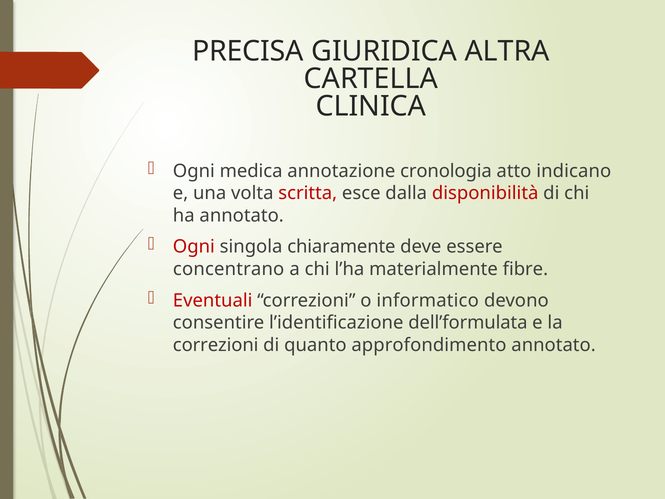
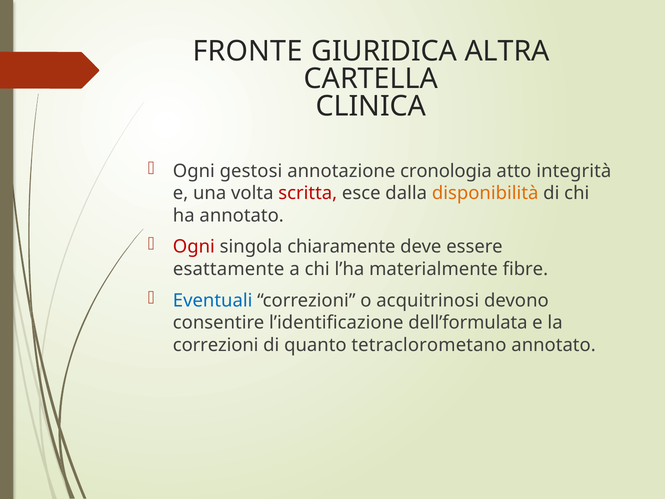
PRECISA: PRECISA -> FRONTE
medica: medica -> gestosi
indicano: indicano -> integrità
disponibilità colour: red -> orange
concentrano: concentrano -> esattamente
Eventuali colour: red -> blue
informatico: informatico -> acquitrinosi
approfondimento: approfondimento -> tetraclorometano
